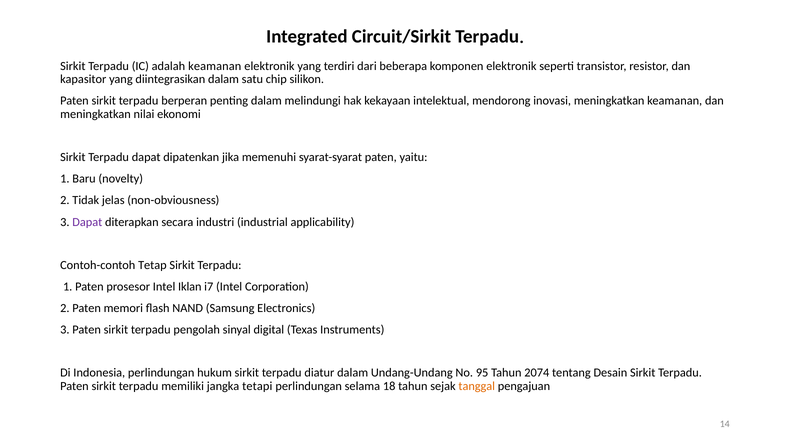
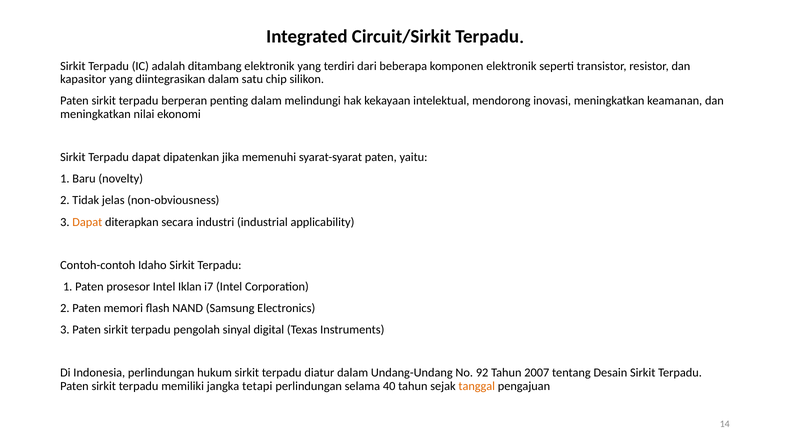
adalah keamanan: keamanan -> ditambang
Dapat at (87, 222) colour: purple -> orange
Tetap: Tetap -> Idaho
95: 95 -> 92
2074: 2074 -> 2007
18: 18 -> 40
